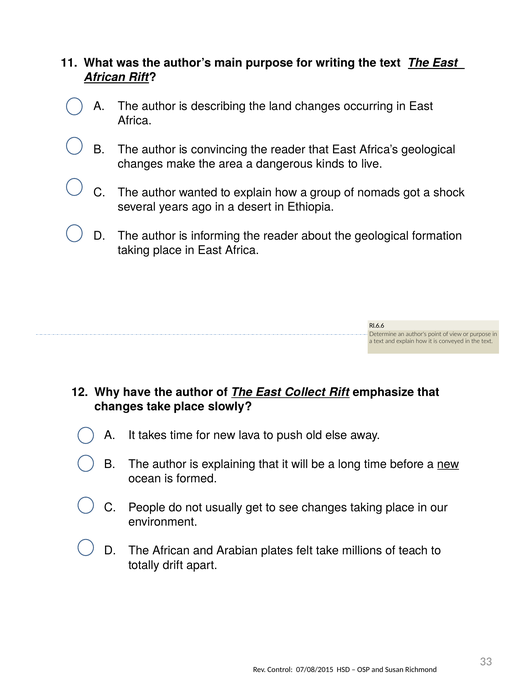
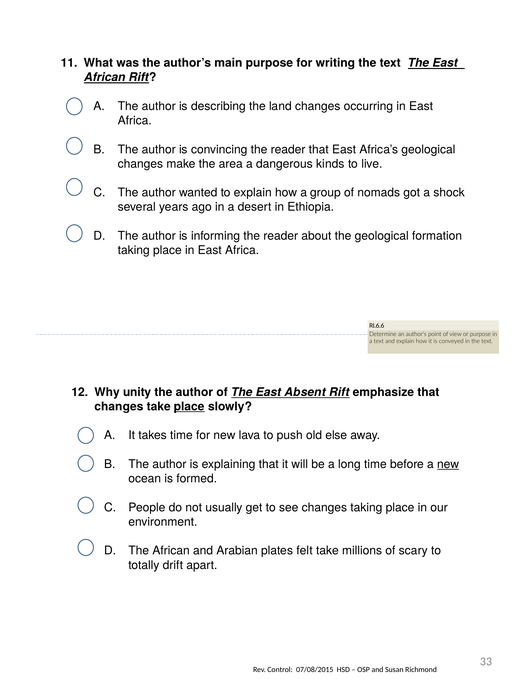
have: have -> unity
Collect: Collect -> Absent
place at (189, 406) underline: none -> present
teach: teach -> scary
